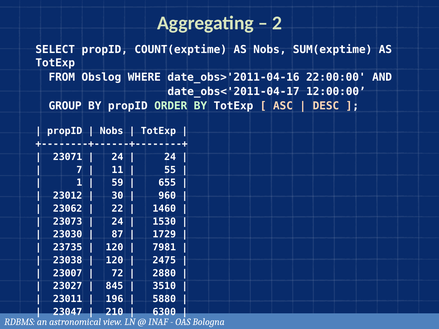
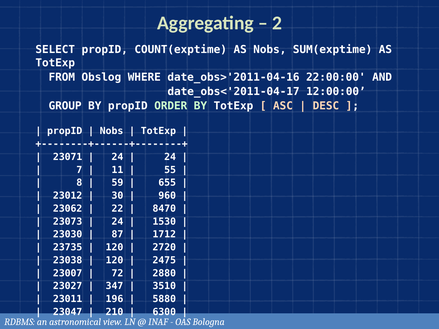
1: 1 -> 8
1460: 1460 -> 8470
1729: 1729 -> 1712
7981: 7981 -> 2720
845: 845 -> 347
